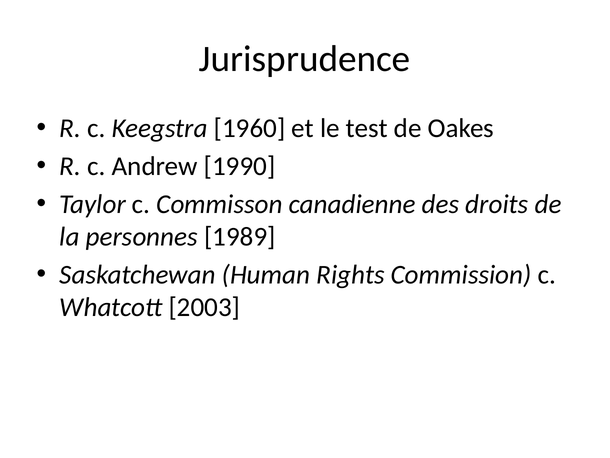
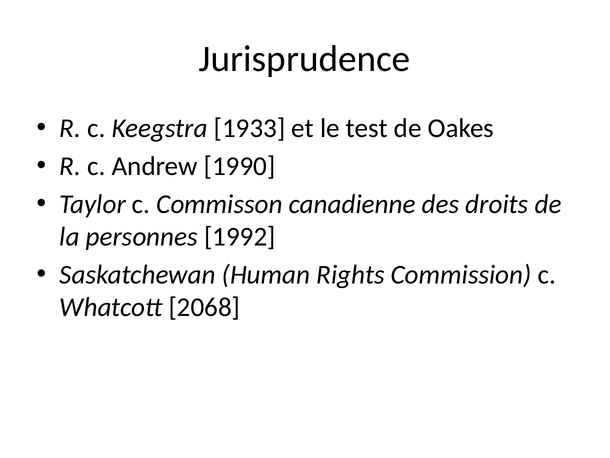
1960: 1960 -> 1933
1989: 1989 -> 1992
2003: 2003 -> 2068
